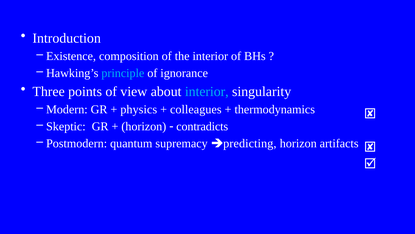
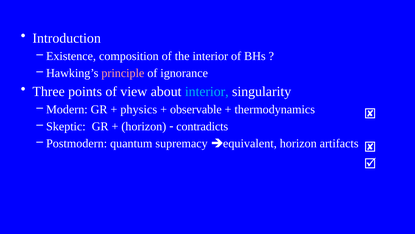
principle colour: light blue -> pink
colleagues: colleagues -> observable
predicting: predicting -> equivalent
